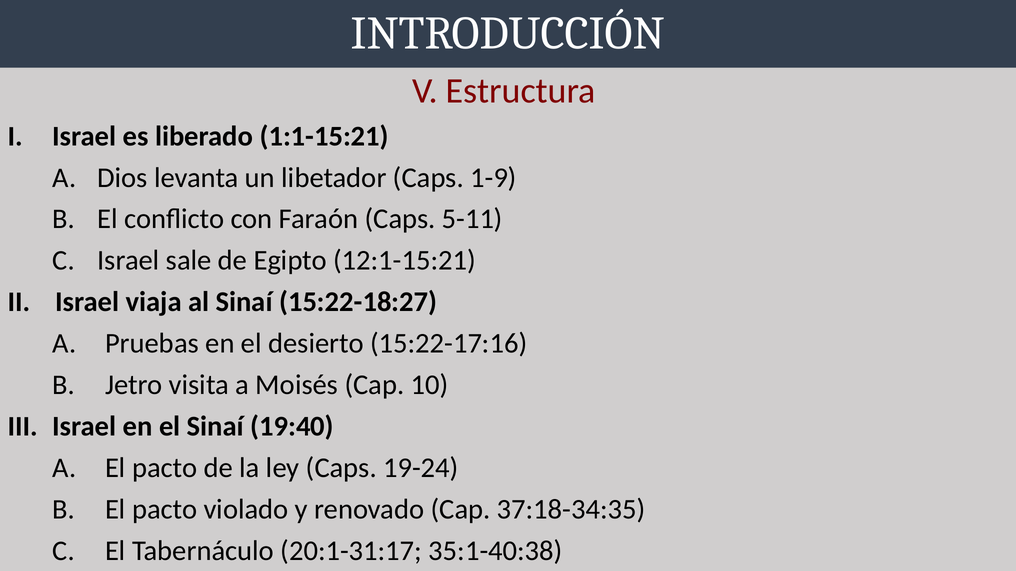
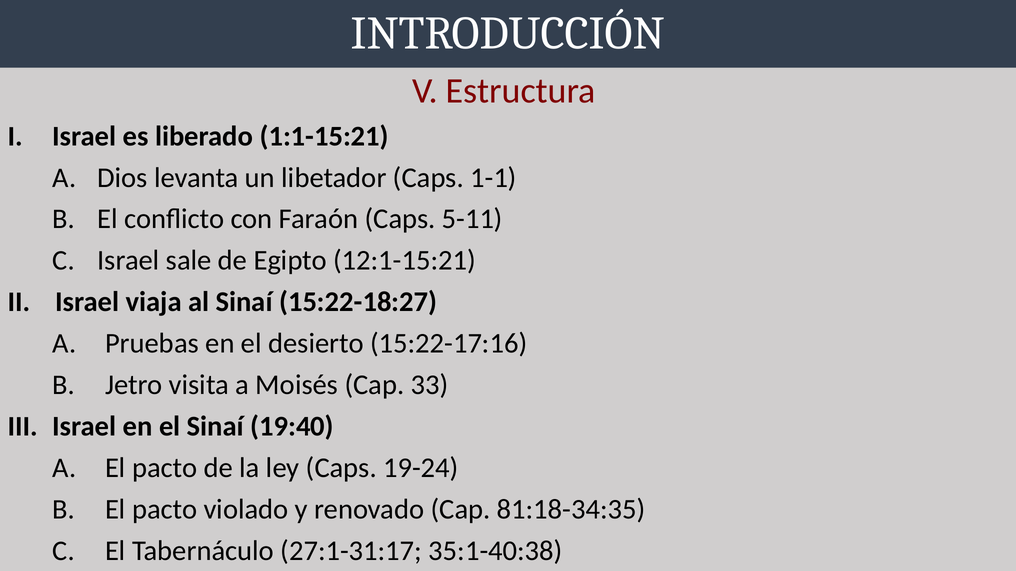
1-9: 1-9 -> 1-1
10: 10 -> 33
37:18-34:35: 37:18-34:35 -> 81:18-34:35
20:1-31:17: 20:1-31:17 -> 27:1-31:17
